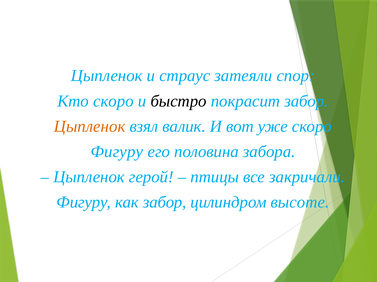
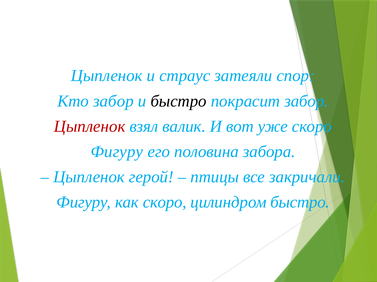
Кто скоро: скоро -> забор
Цыпленок at (90, 127) colour: orange -> red
как забор: забор -> скоро
цилиндром высоте: высоте -> быстро
